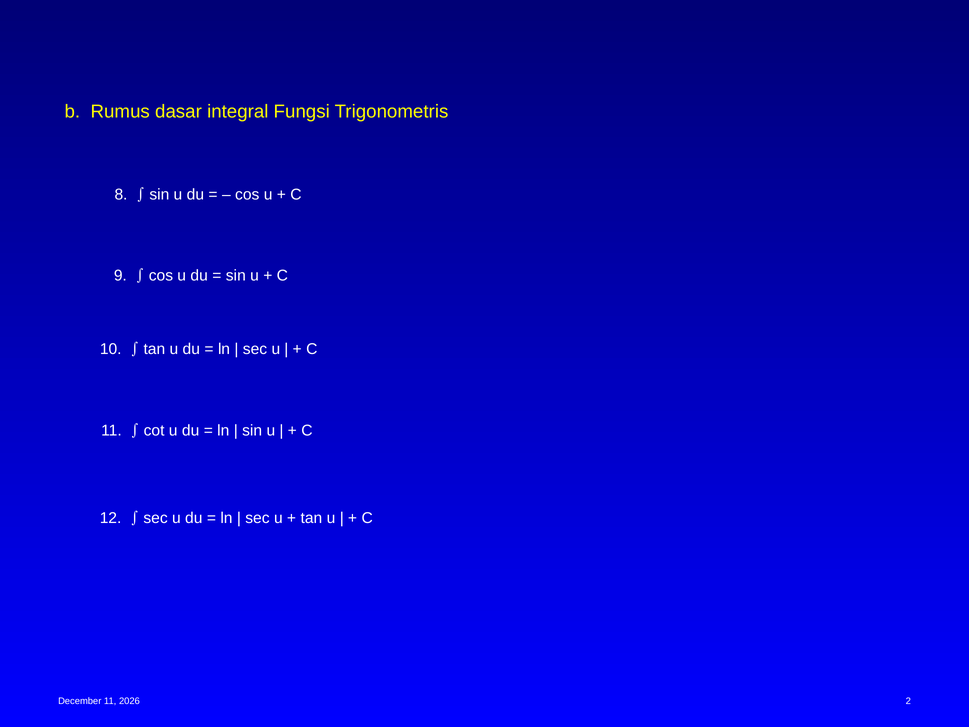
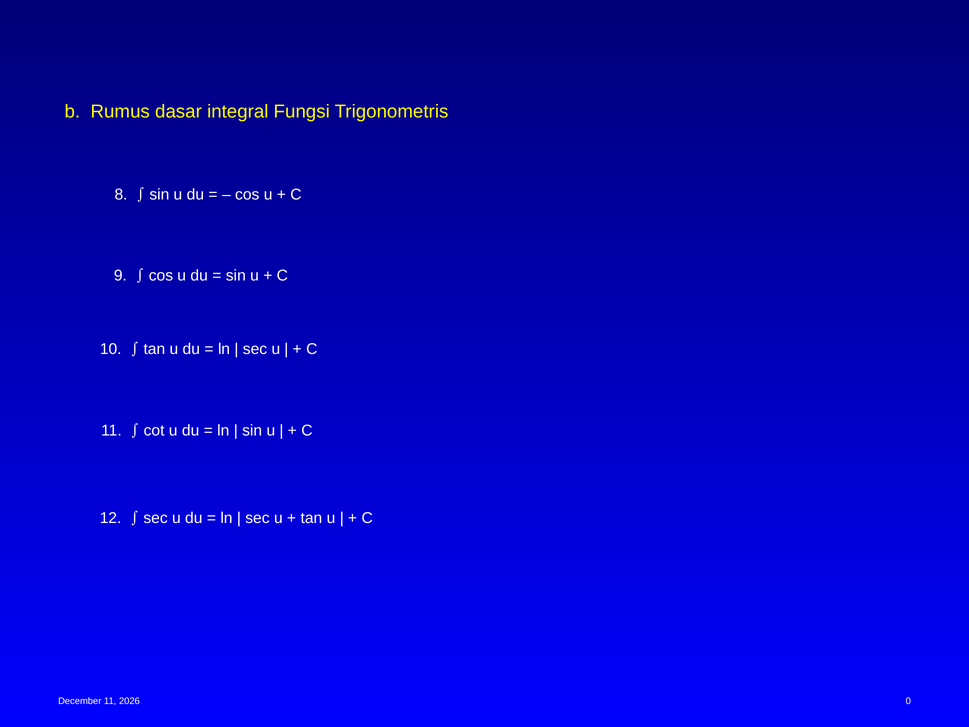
2: 2 -> 0
